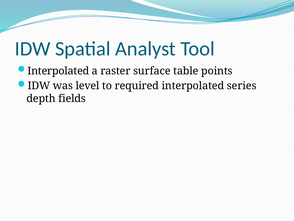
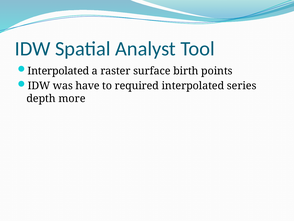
table: table -> birth
level: level -> have
fields: fields -> more
